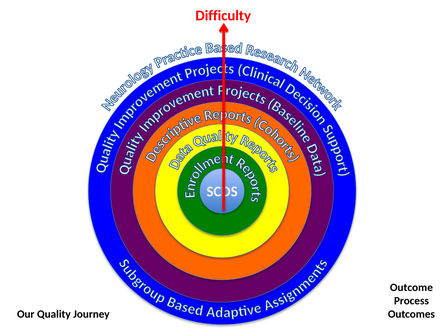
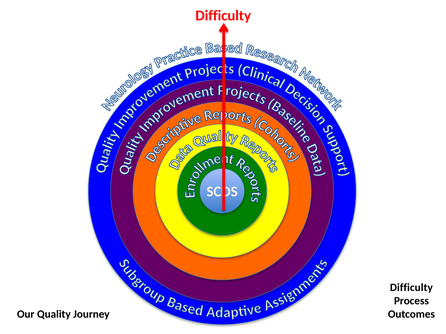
Outcome at (411, 288): Outcome -> Difficulty
